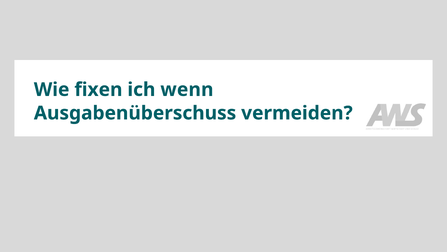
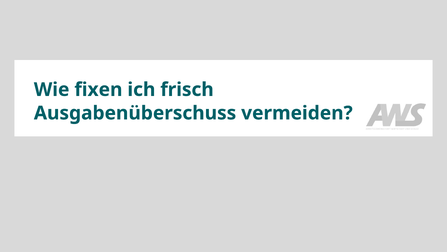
wenn: wenn -> frisch
